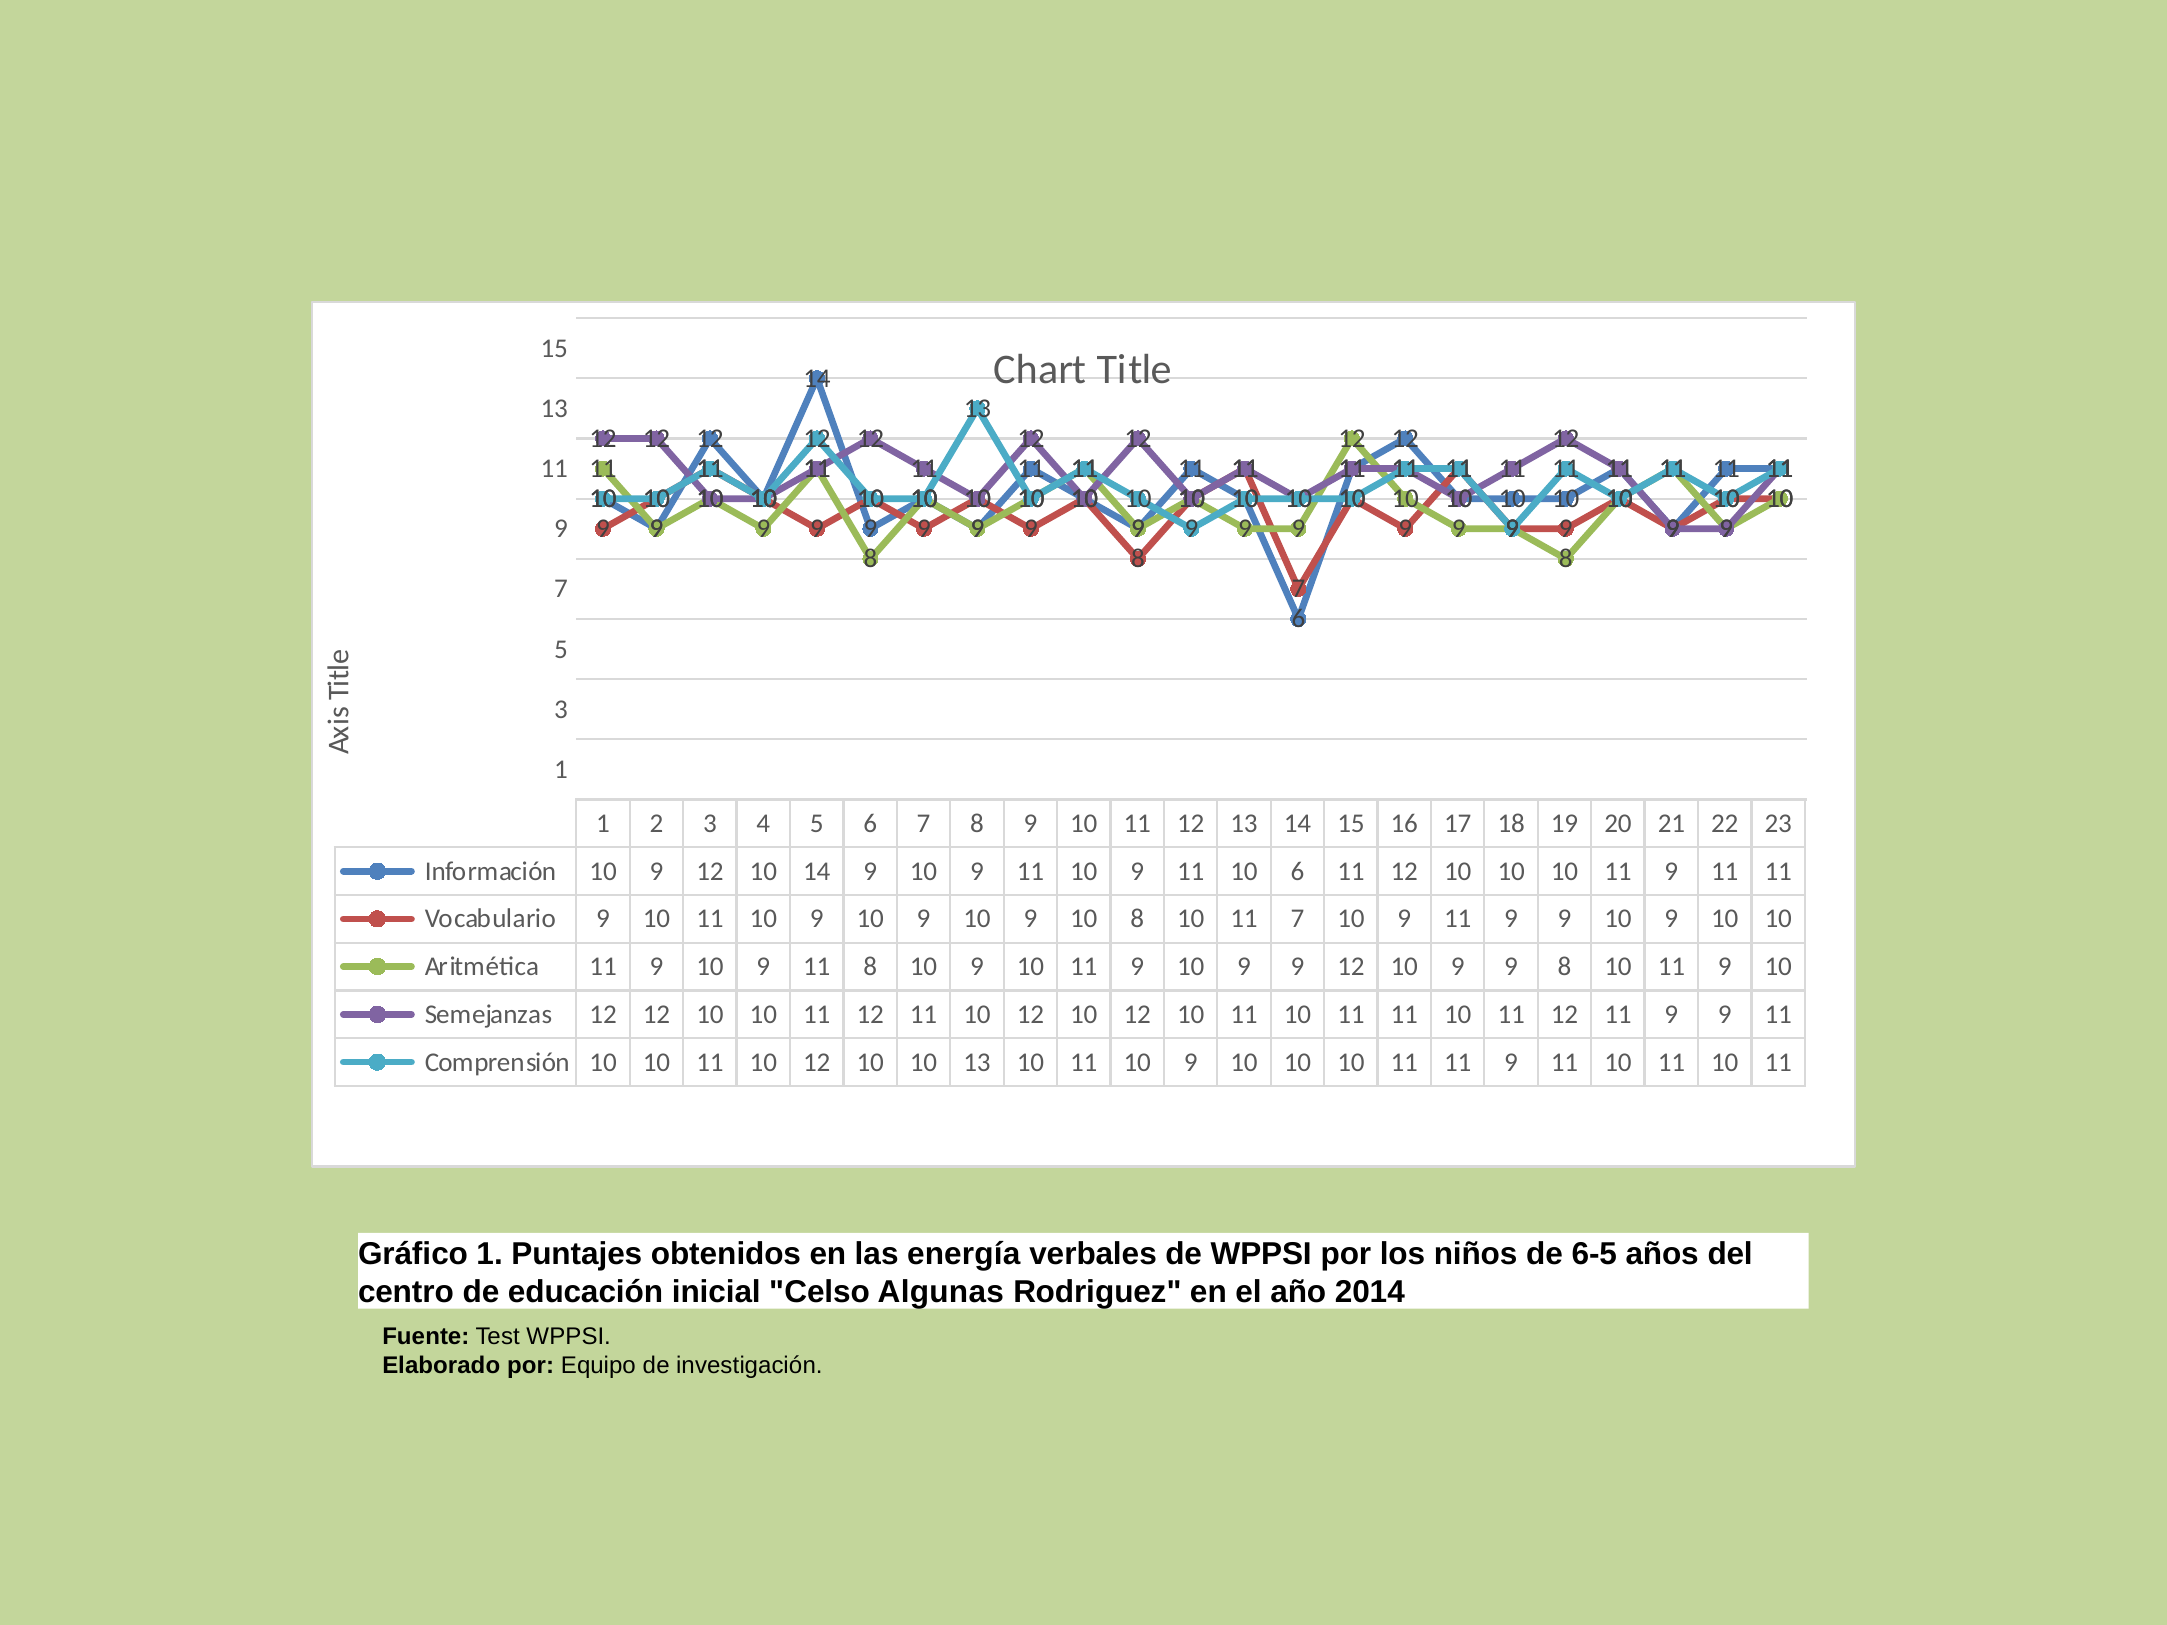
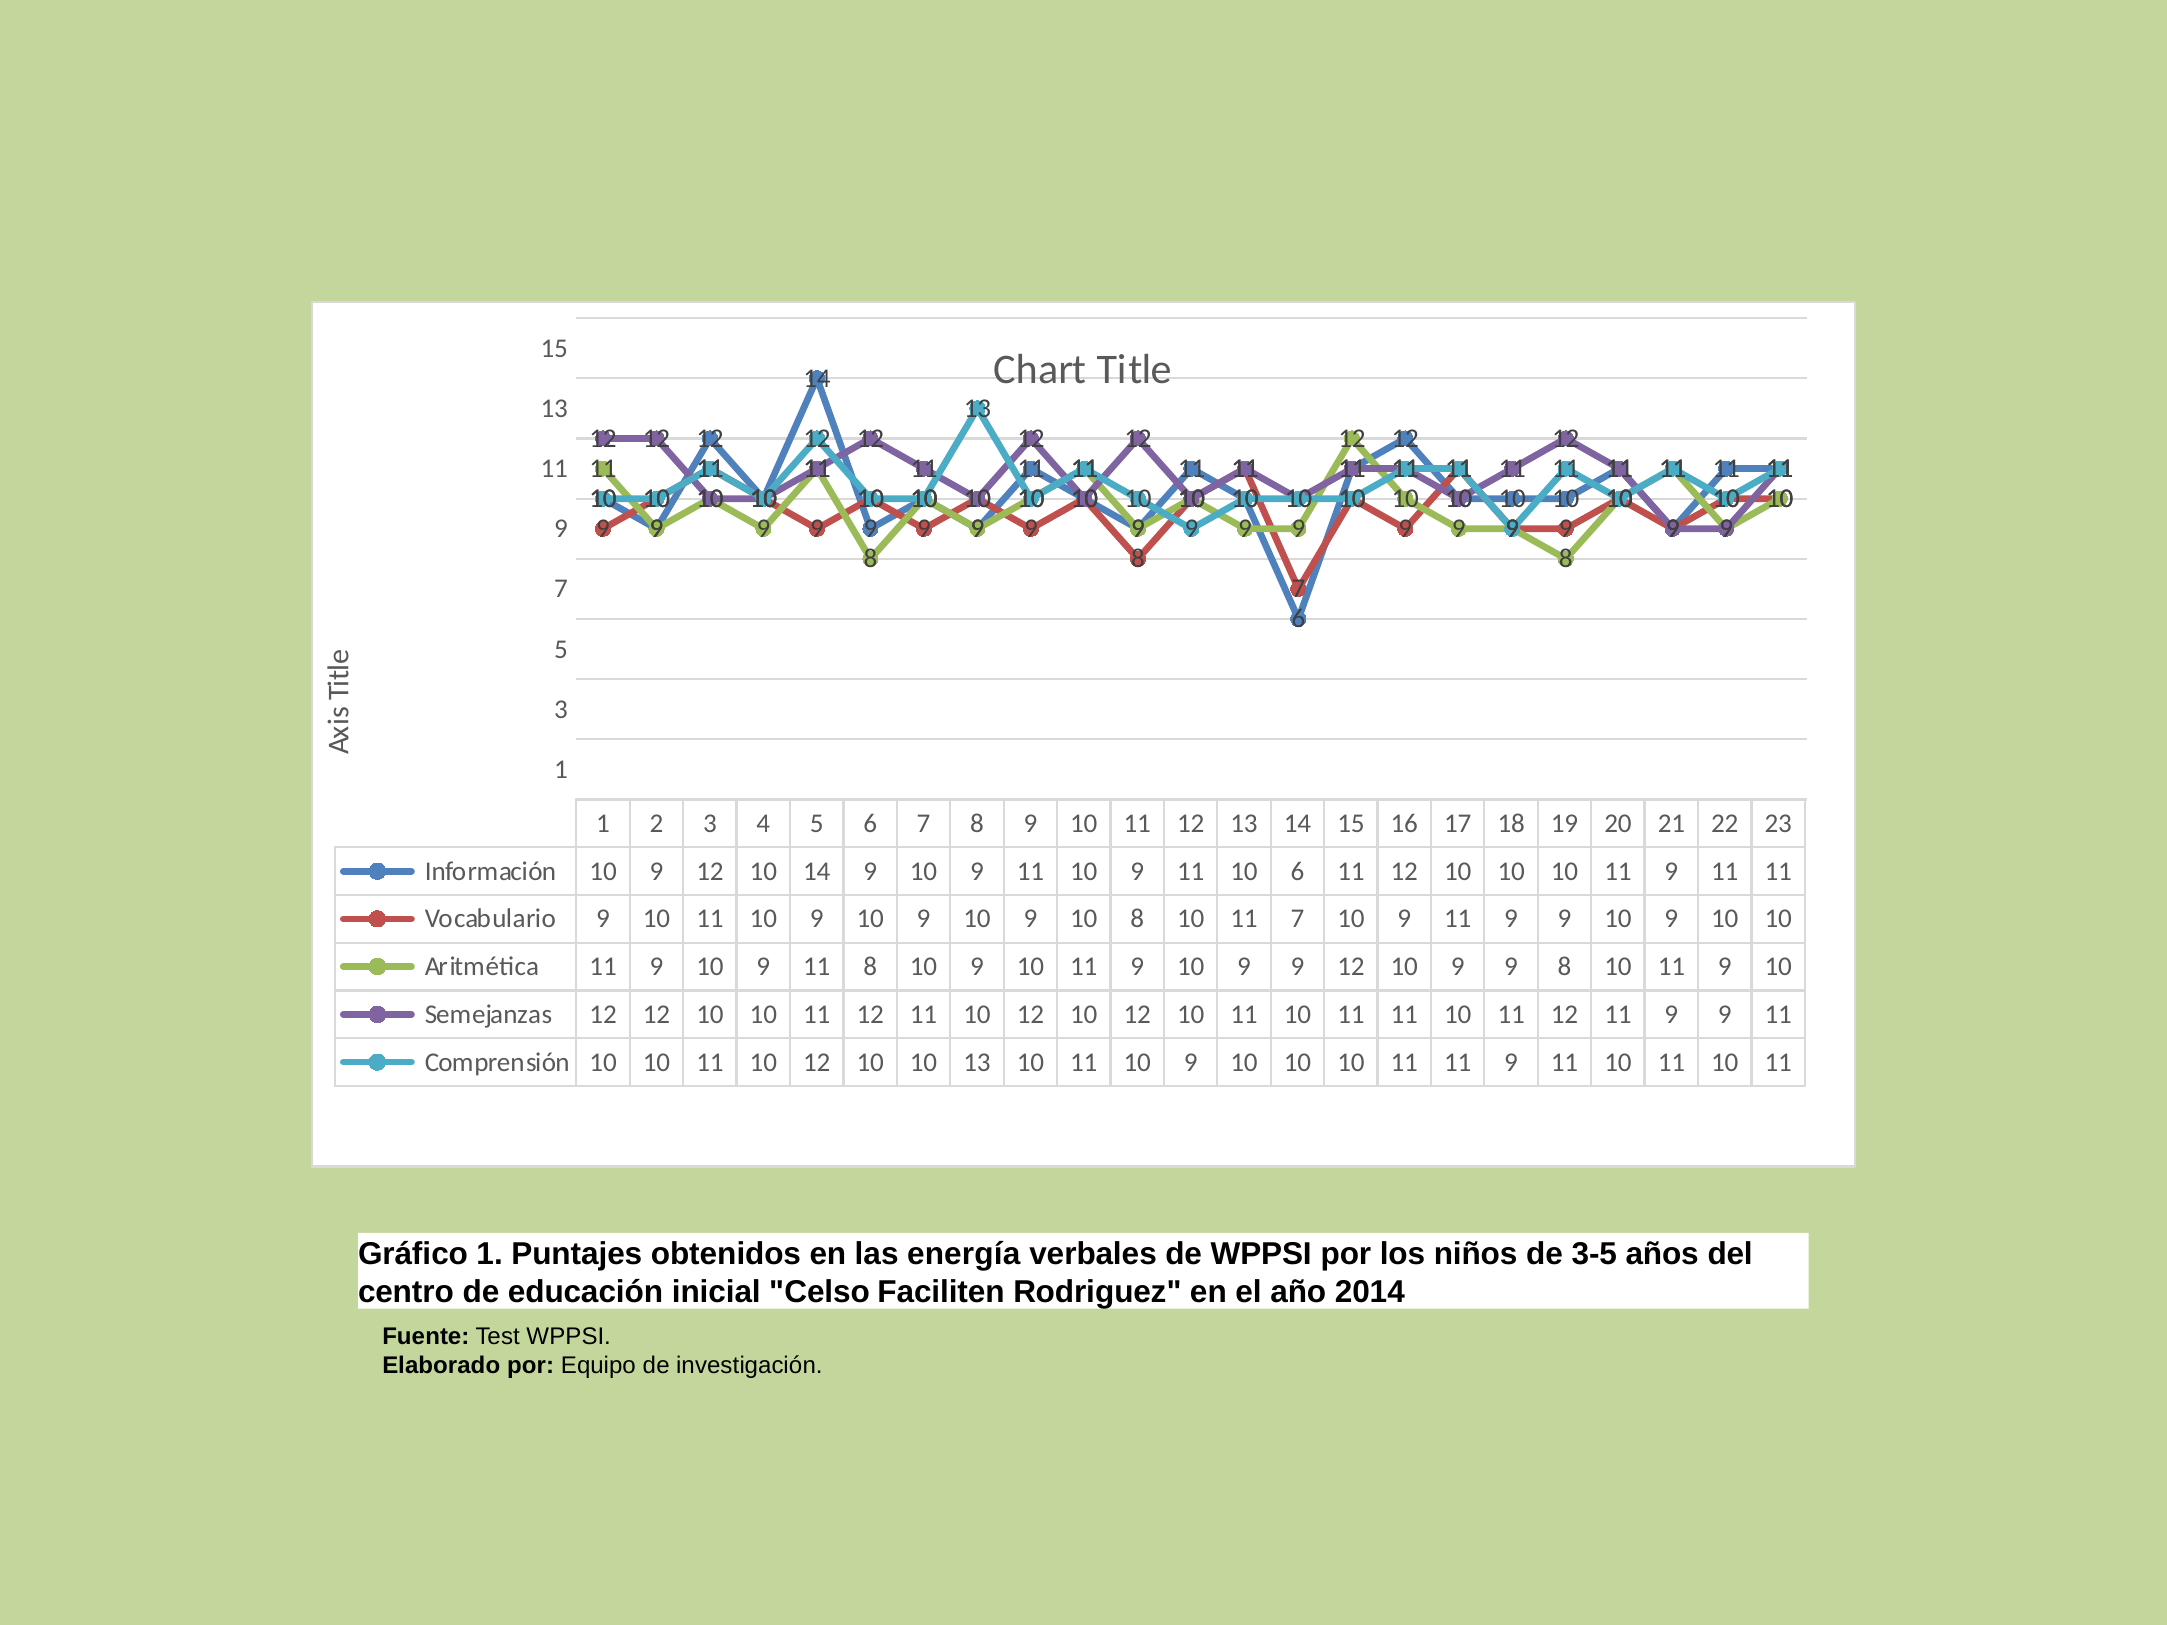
6-5: 6-5 -> 3-5
Algunas: Algunas -> Faciliten
